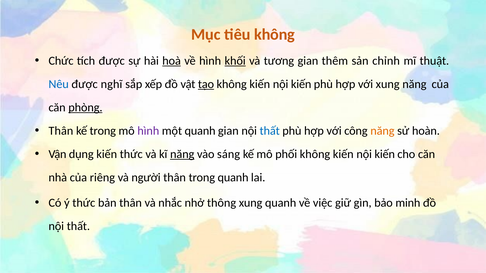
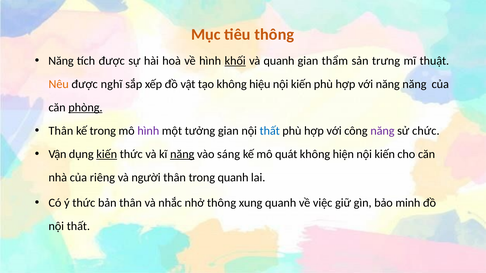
tiêu không: không -> thông
Chức at (61, 61): Chức -> Năng
hoà underline: present -> none
và tương: tương -> quanh
thêm: thêm -> thẩm
chỉnh: chỉnh -> trưng
Nêu colour: blue -> orange
tạo underline: present -> none
kiến at (260, 84): kiến -> hiệu
với xung: xung -> năng
một quanh: quanh -> tưởng
năng at (382, 131) colour: orange -> purple
hoàn: hoàn -> chức
kiến at (107, 154) underline: none -> present
phối: phối -> quát
kiến at (343, 154): kiến -> hiện
